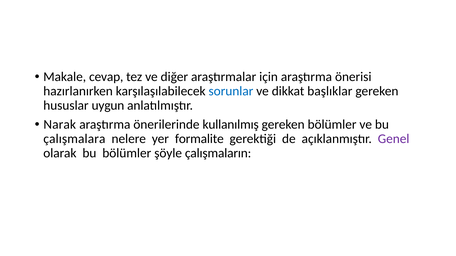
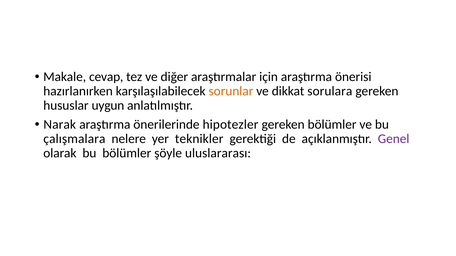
sorunlar colour: blue -> orange
başlıklar: başlıklar -> sorulara
kullanılmış: kullanılmış -> hipotezler
formalite: formalite -> teknikler
çalışmaların: çalışmaların -> uluslararası
